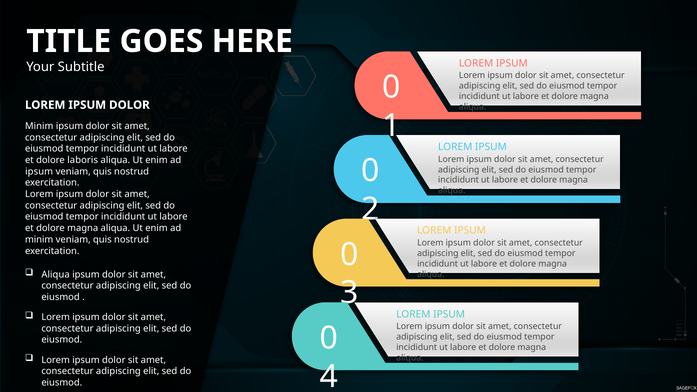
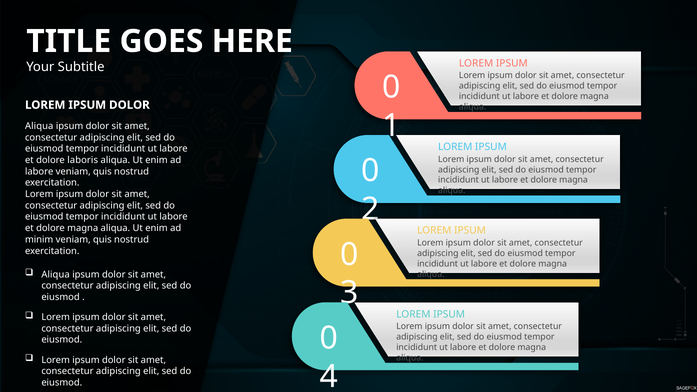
Minim at (39, 126): Minim -> Aliqua
ipsum at (39, 172): ipsum -> labore
